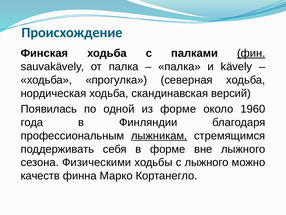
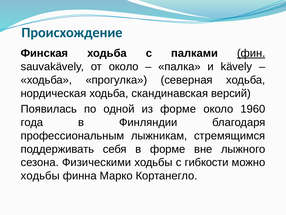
от палка: палка -> около
лыжникам underline: present -> none
с лыжного: лыжного -> гибкости
качеств at (40, 175): качеств -> ходьбы
